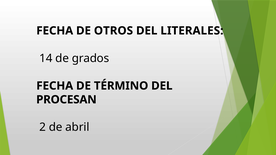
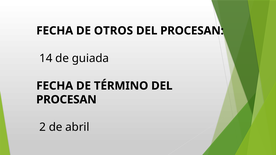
LITERALES at (192, 31): LITERALES -> PROCESAN
grados: grados -> guiada
